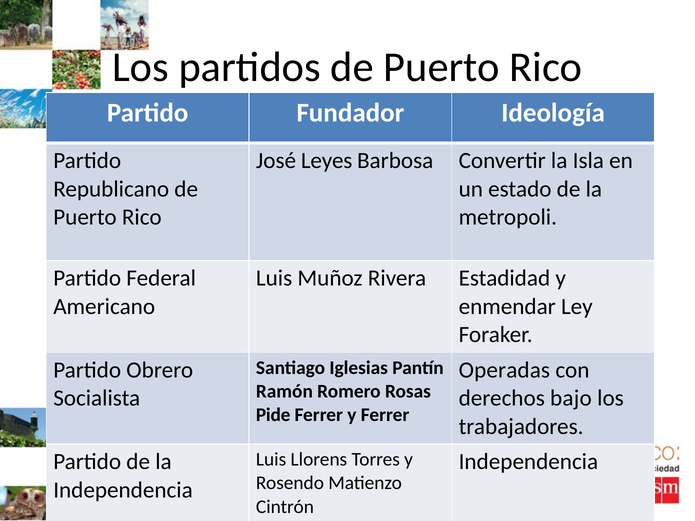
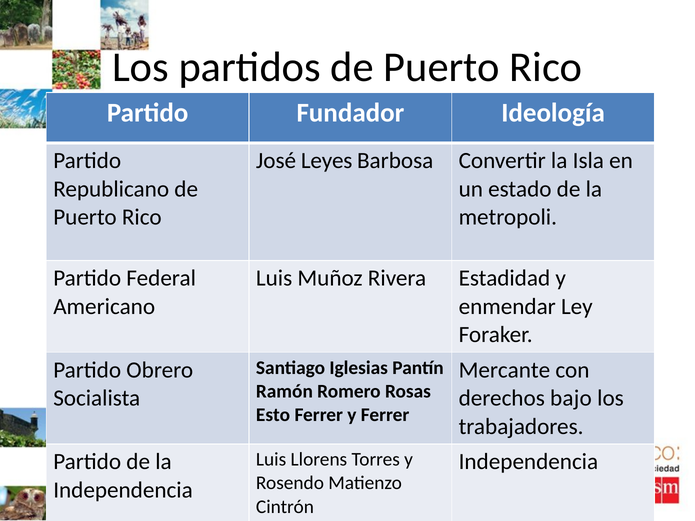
Operadas: Operadas -> Mercante
Pide: Pide -> Esto
